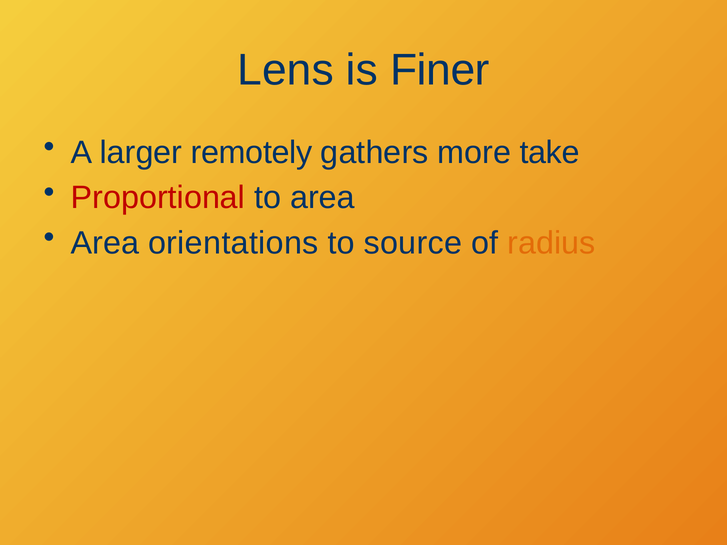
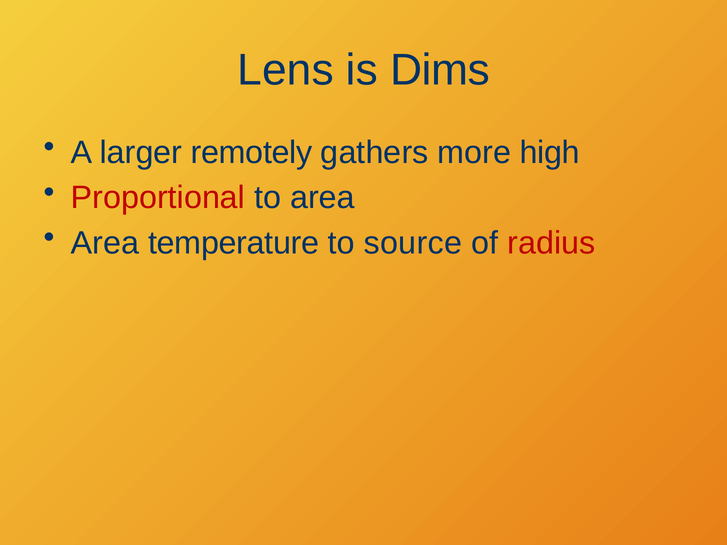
Finer: Finer -> Dims
take: take -> high
orientations: orientations -> temperature
radius colour: orange -> red
